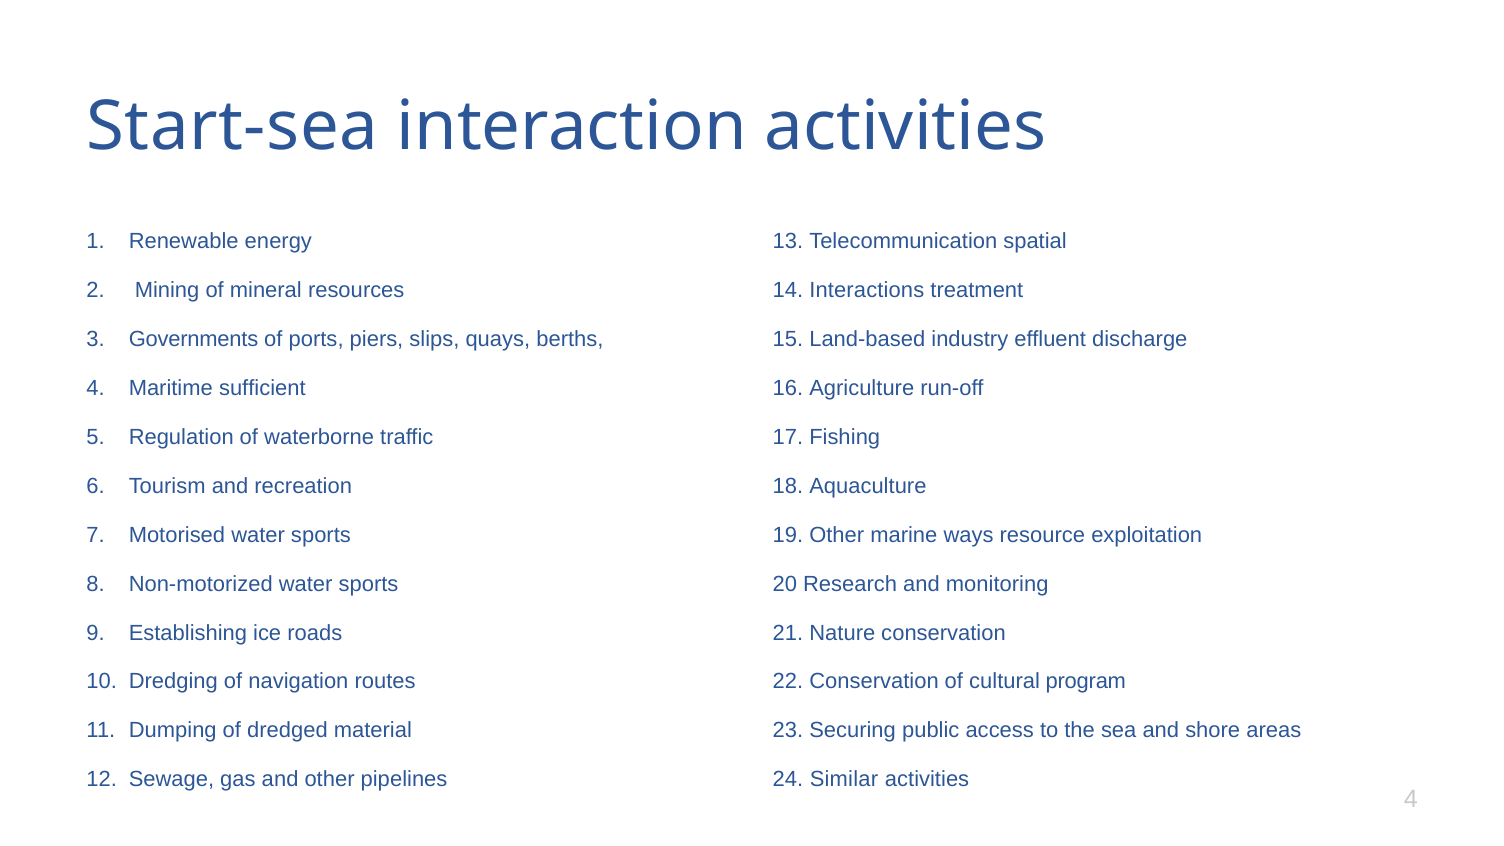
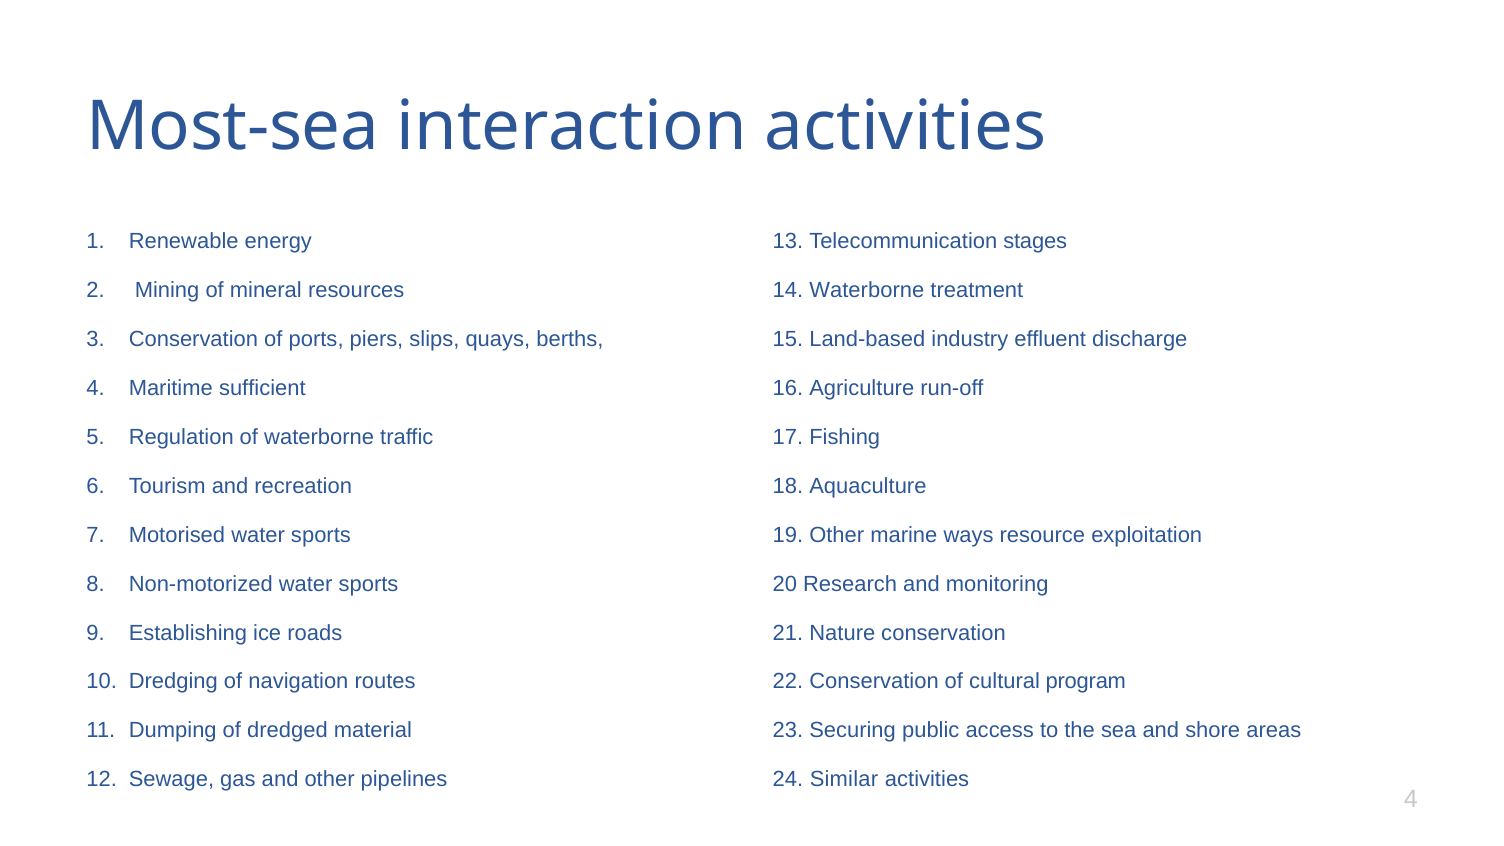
Start-sea: Start-sea -> Most-sea
spatial: spatial -> stages
14 Interactions: Interactions -> Waterborne
Governments at (194, 339): Governments -> Conservation
